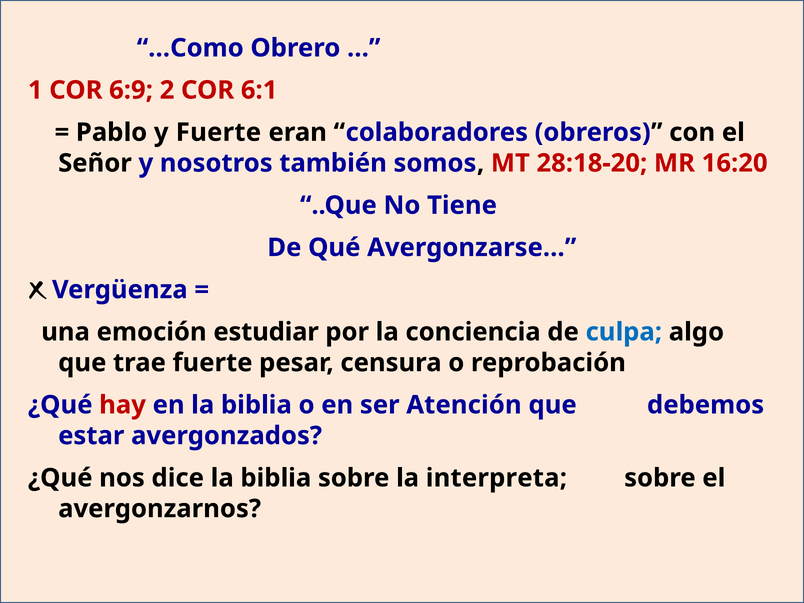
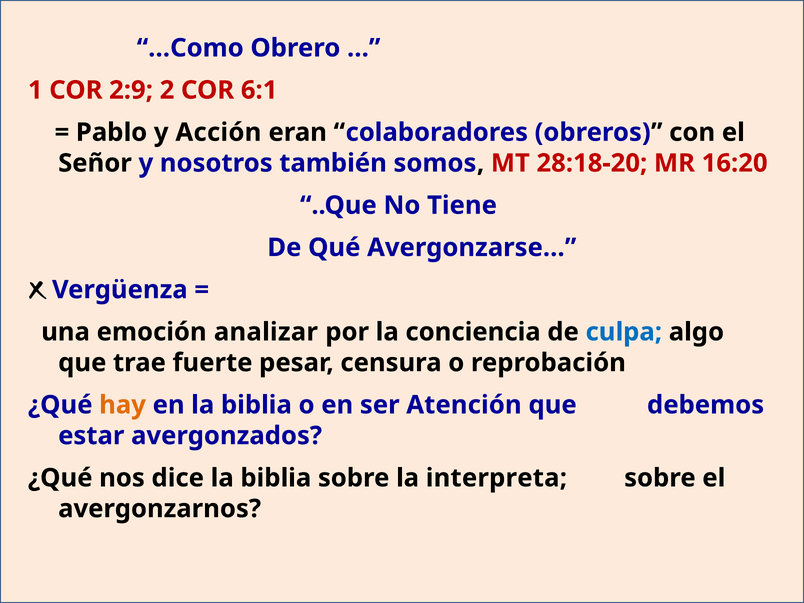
6:9: 6:9 -> 2:9
y Fuerte: Fuerte -> Acción
estudiar: estudiar -> analizar
hay colour: red -> orange
